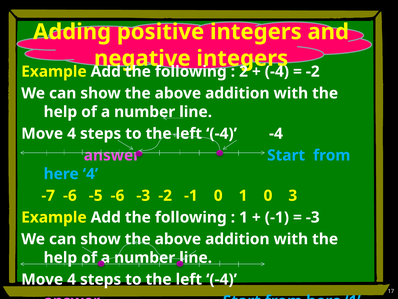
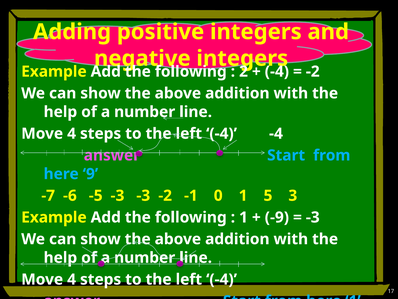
here 4: 4 -> 9
-5 -6: -6 -> -3
1 0: 0 -> 5
-1 at (277, 217): -1 -> -9
